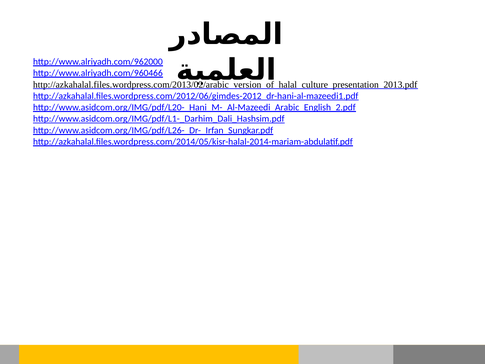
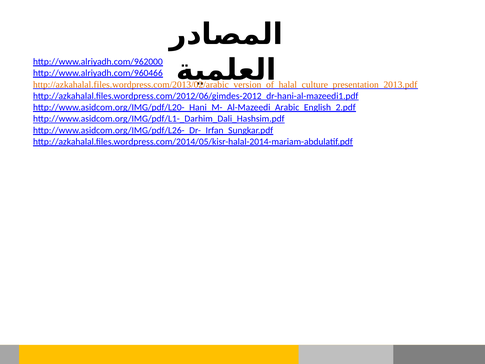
http://azkahalal.files.wordpress.com/2013/02/arabic_version_of_halal_culture_presentation_2013.pdf colour: black -> orange
